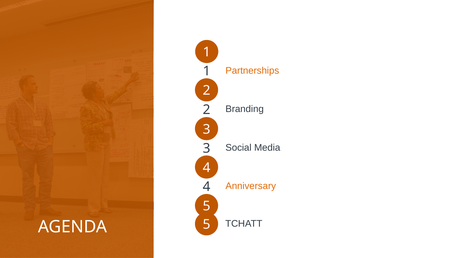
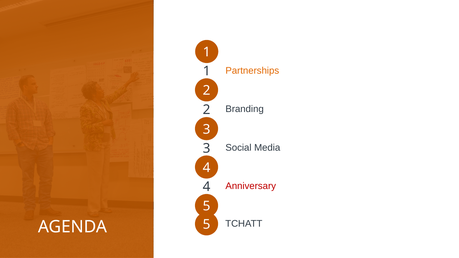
Anniversary colour: orange -> red
